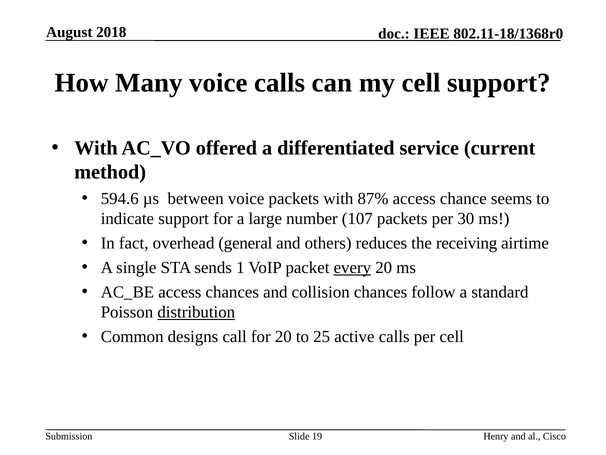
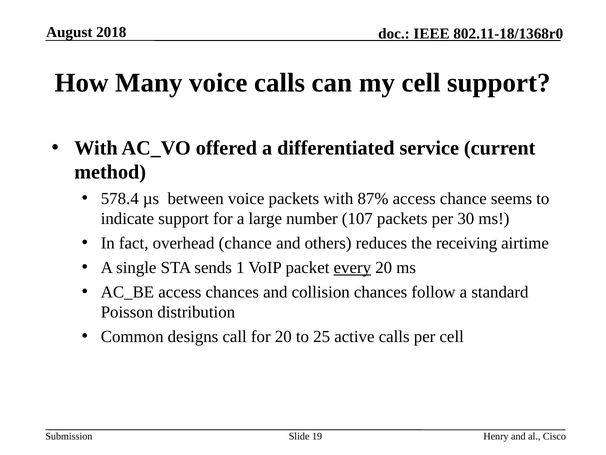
594.6: 594.6 -> 578.4
overhead general: general -> chance
distribution underline: present -> none
